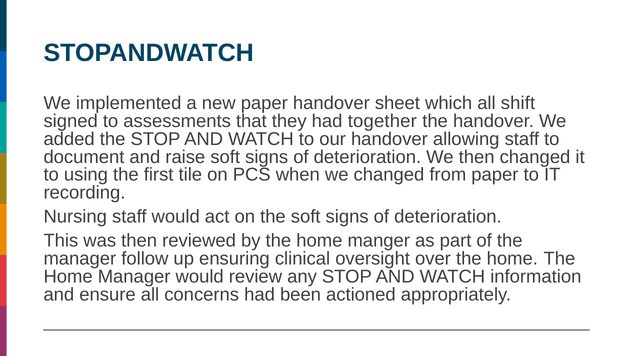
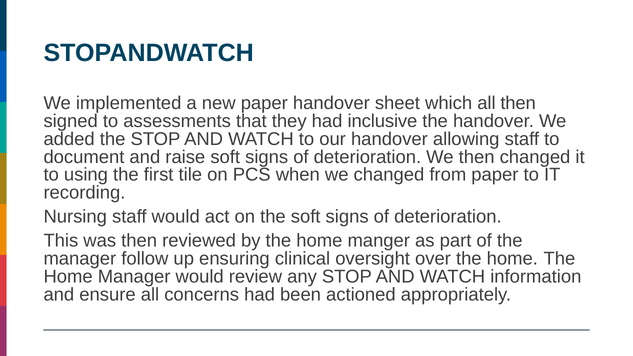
all shift: shift -> then
together: together -> inclusive
